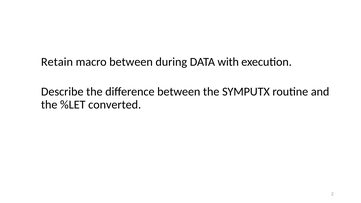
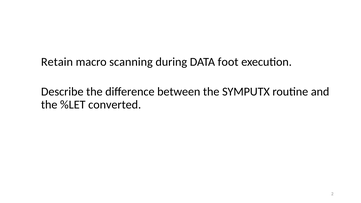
macro between: between -> scanning
with: with -> foot
